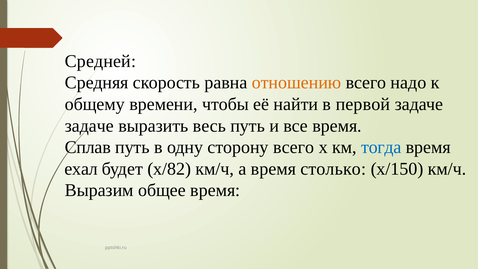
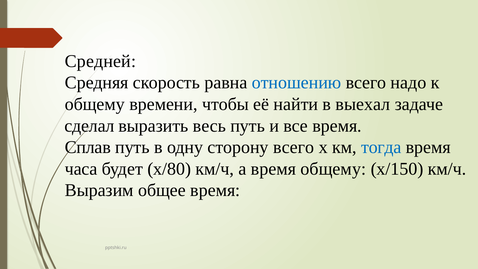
отношению colour: orange -> blue
первой: первой -> выехал
задаче at (89, 126): задаче -> сделал
ехал: ехал -> часа
х/82: х/82 -> х/80
время столько: столько -> общему
